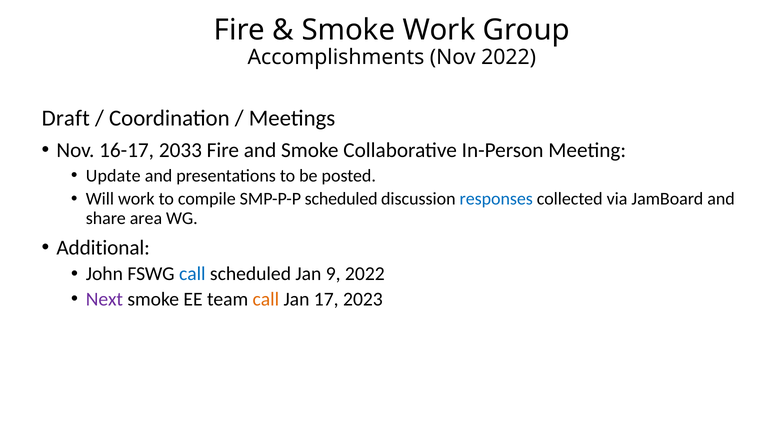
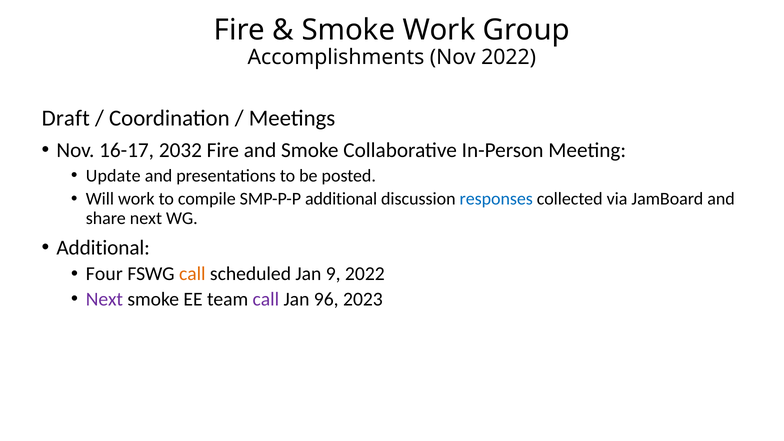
2033: 2033 -> 2032
SMP-P-P scheduled: scheduled -> additional
share area: area -> next
John: John -> Four
call at (192, 274) colour: blue -> orange
call at (266, 299) colour: orange -> purple
17: 17 -> 96
